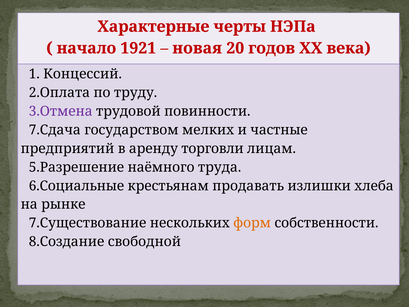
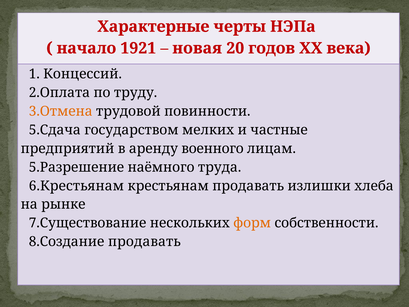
3.Отмена colour: purple -> orange
7.Сдача: 7.Сдача -> 5.Сдача
торговли: торговли -> военного
6.Социальные: 6.Социальные -> 6.Крестьянам
8.Создание свободной: свободной -> продавать
